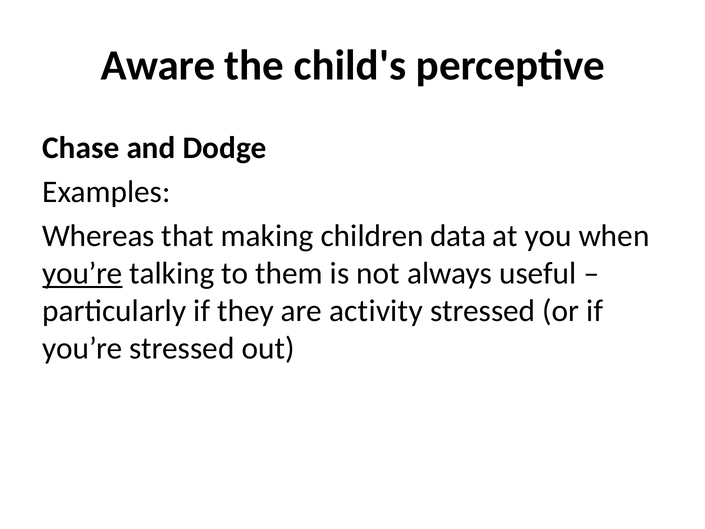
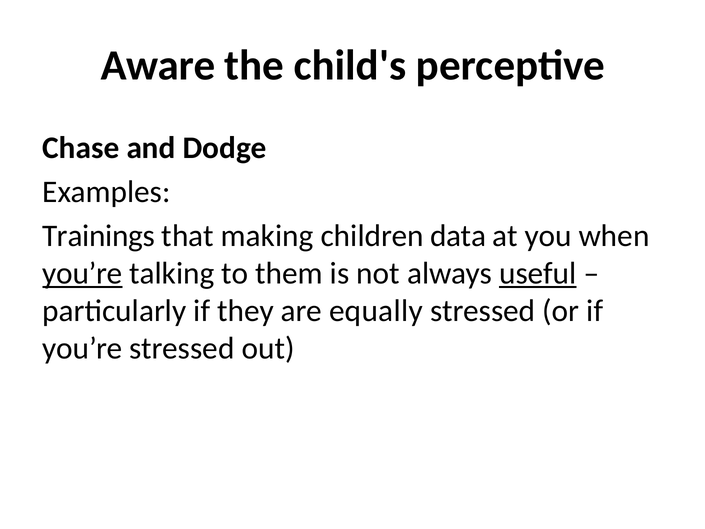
Whereas: Whereas -> Trainings
useful underline: none -> present
activity: activity -> equally
